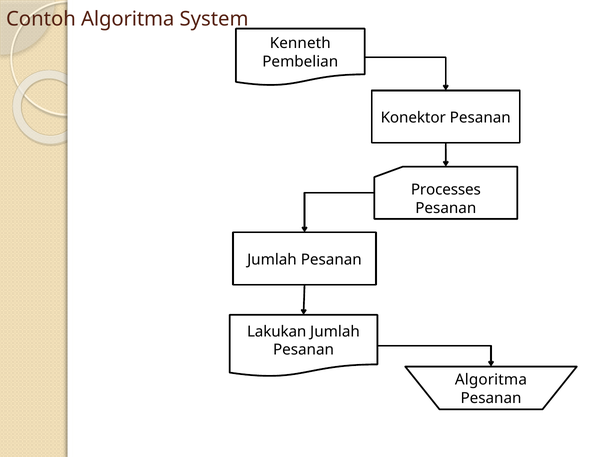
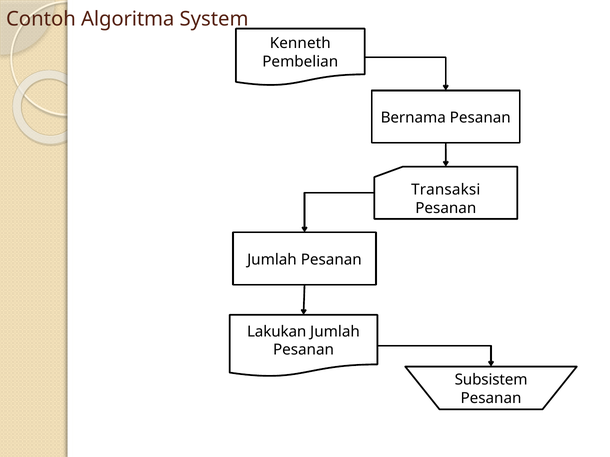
Konektor: Konektor -> Bernama
Processes: Processes -> Transaksi
Algoritma at (491, 380): Algoritma -> Subsistem
